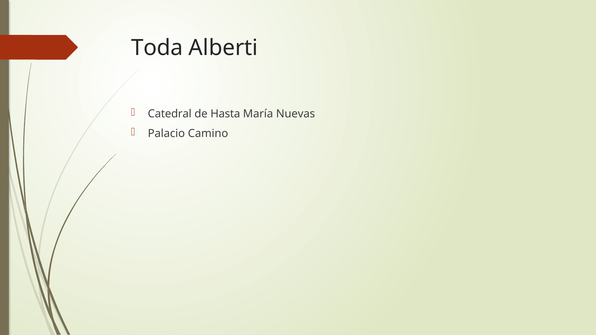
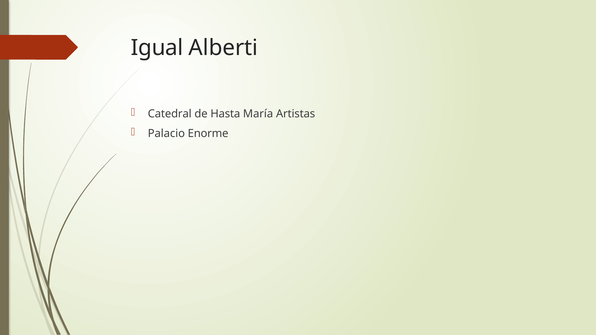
Toda: Toda -> Igual
Nuevas: Nuevas -> Artistas
Camino: Camino -> Enorme
